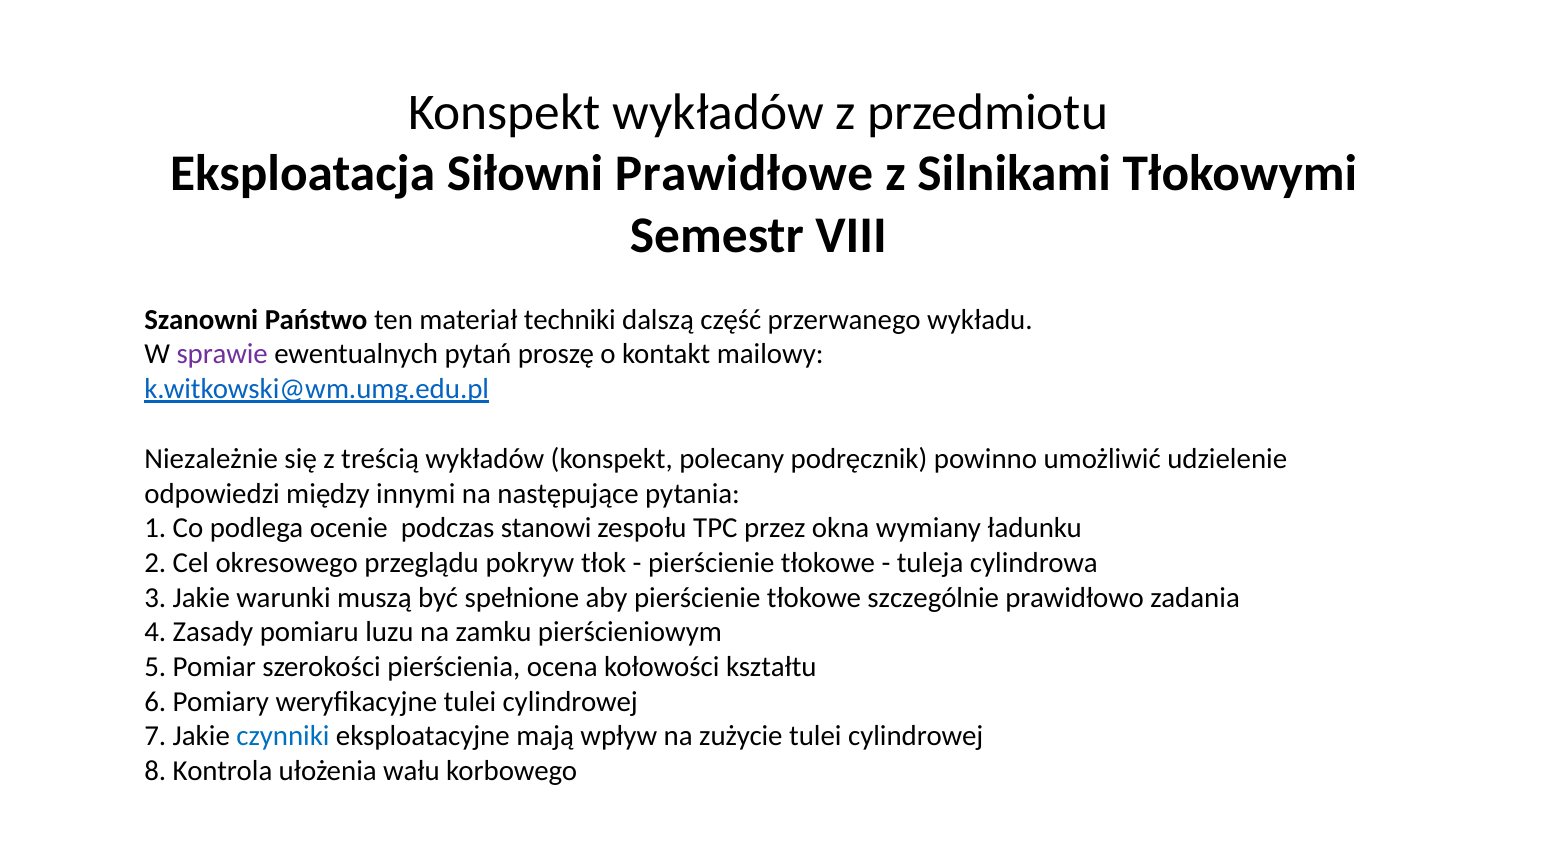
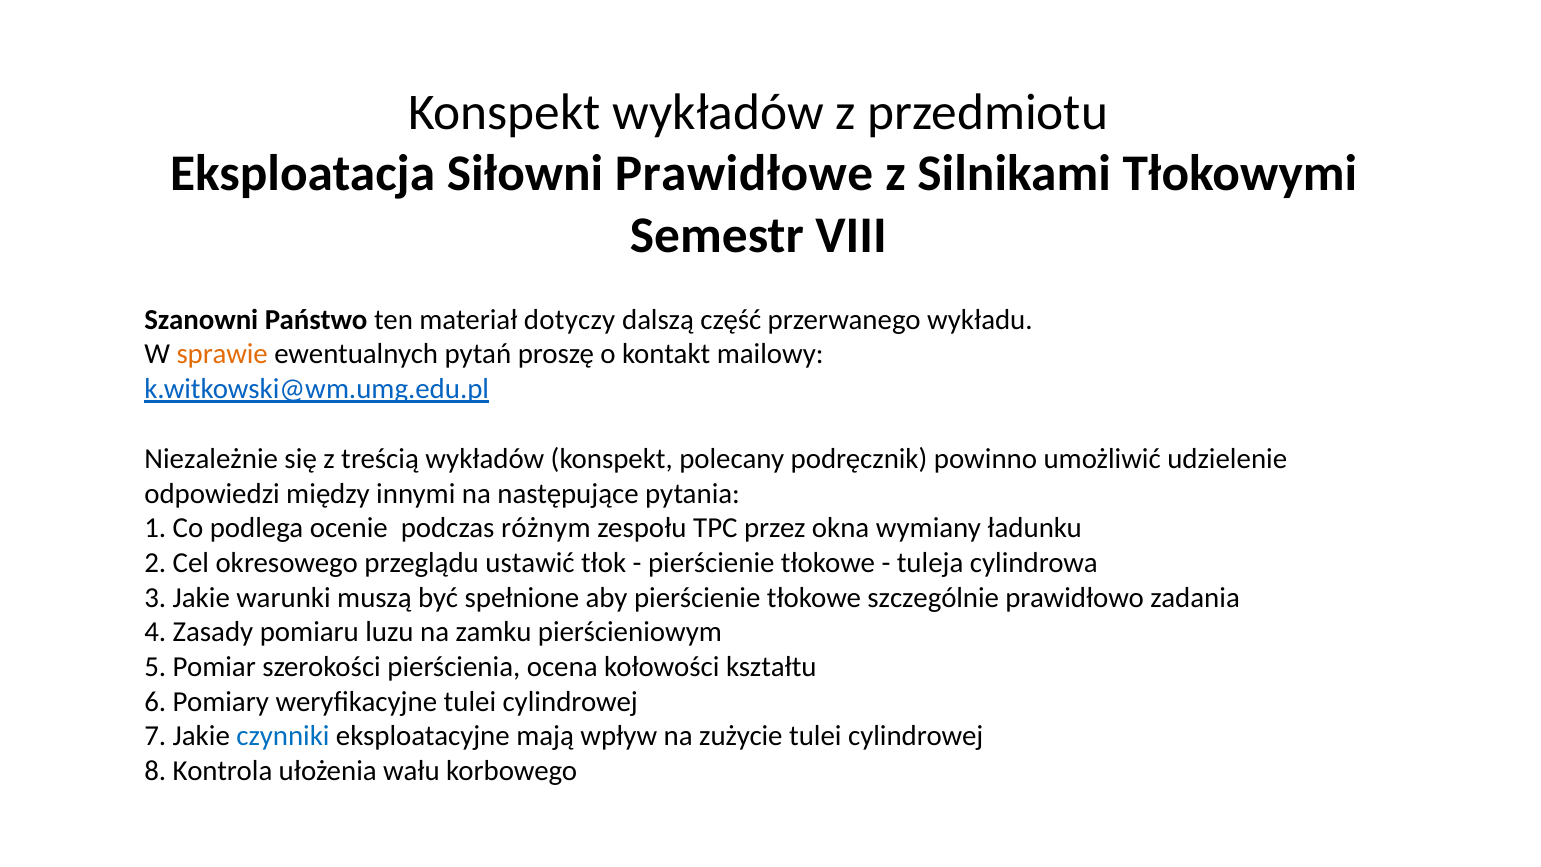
techniki: techniki -> dotyczy
sprawie colour: purple -> orange
stanowi: stanowi -> różnym
pokryw: pokryw -> ustawić
